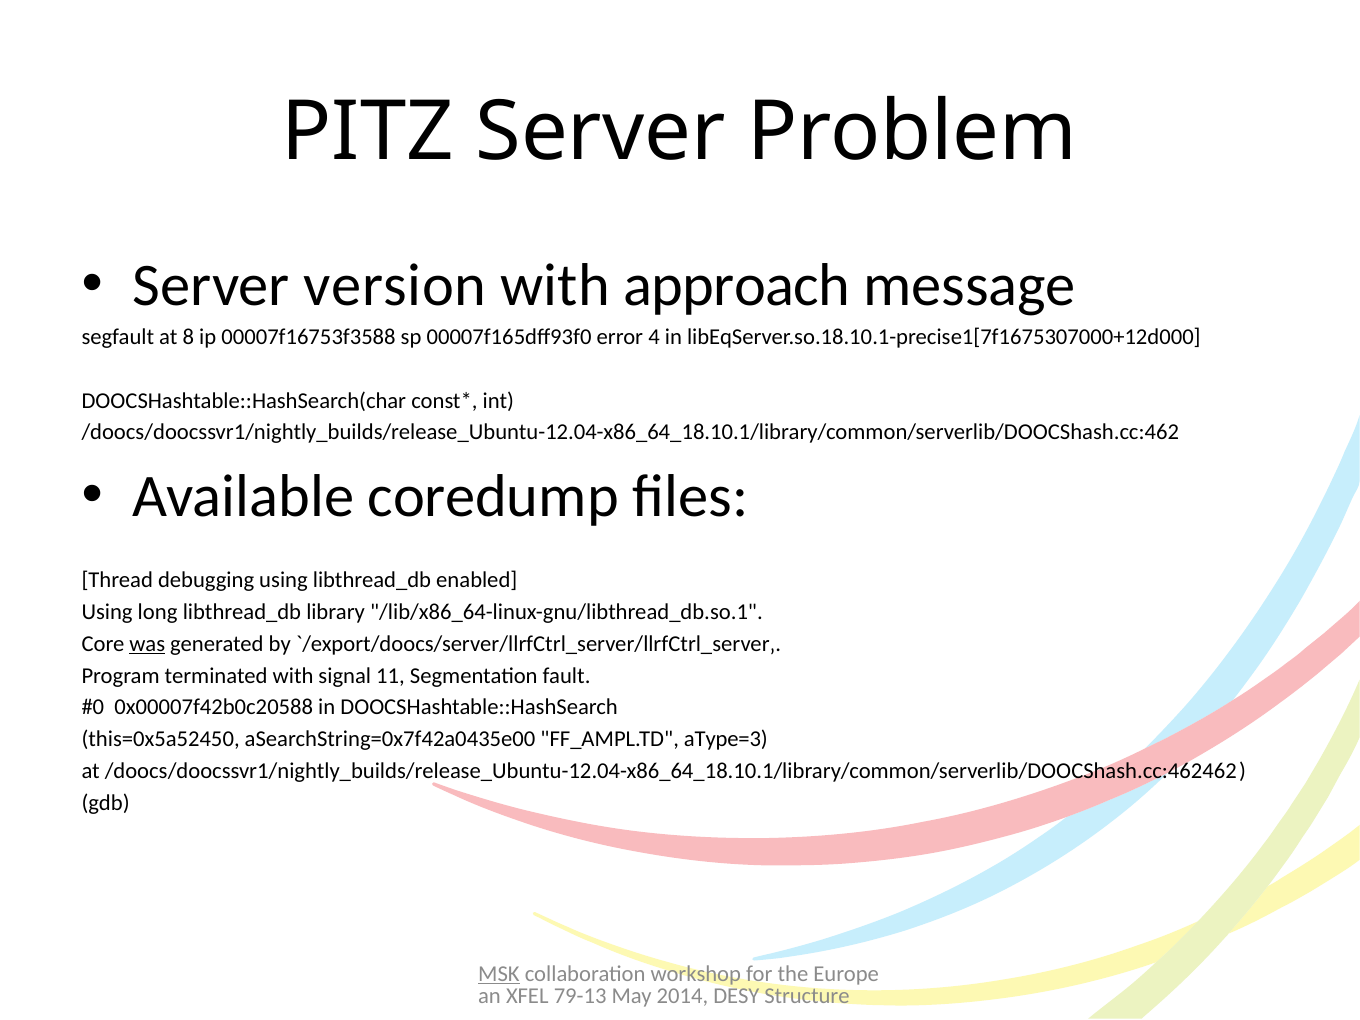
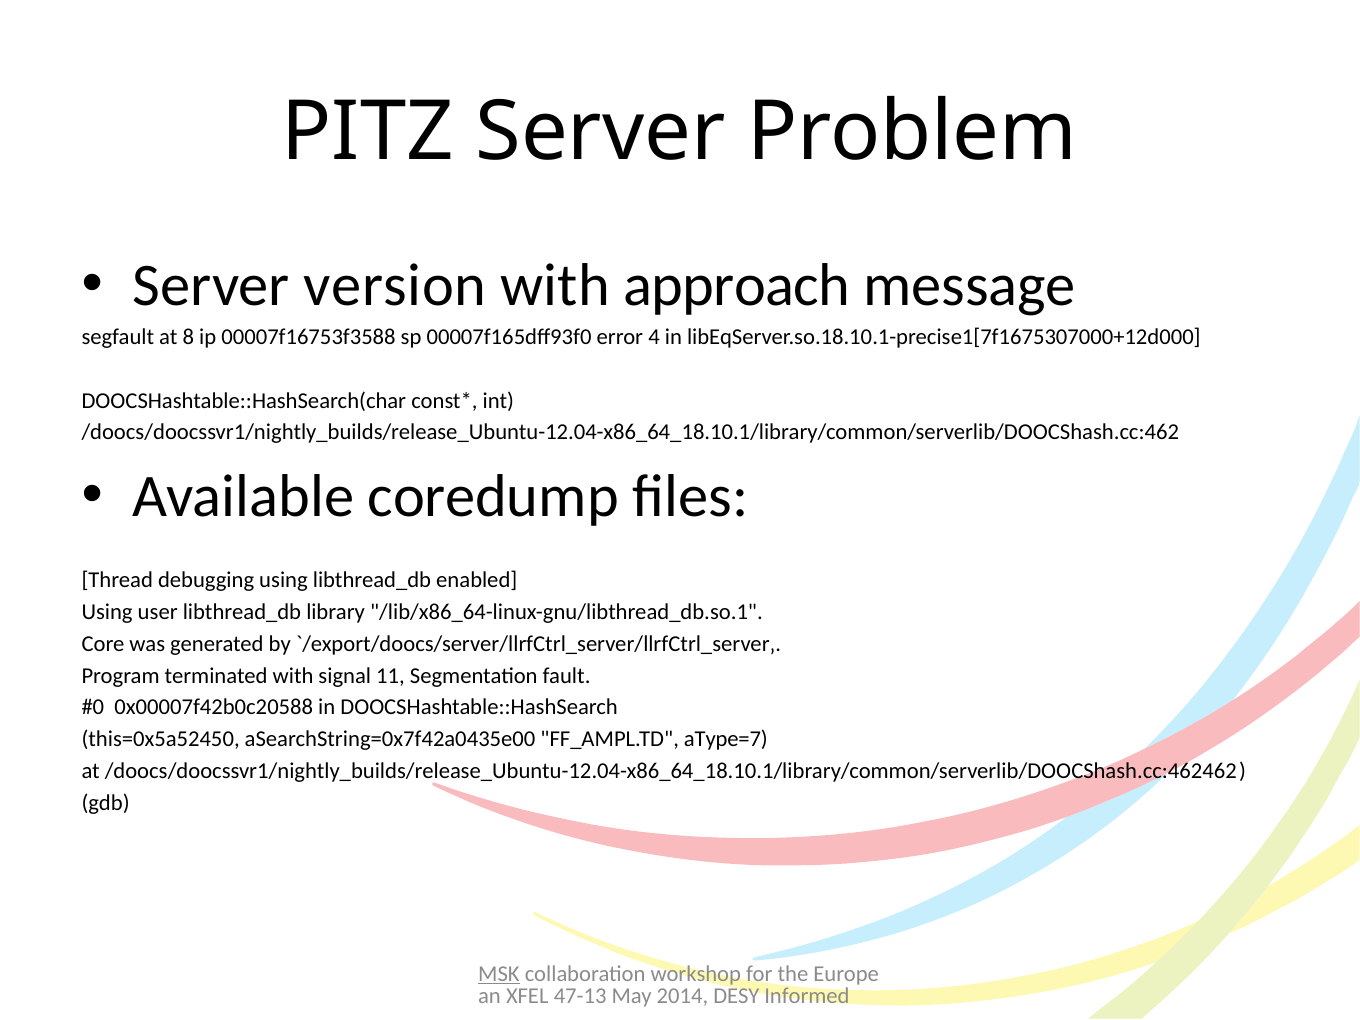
long: long -> user
was underline: present -> none
aType=3: aType=3 -> aType=7
79-13: 79-13 -> 47-13
Structure: Structure -> Informed
